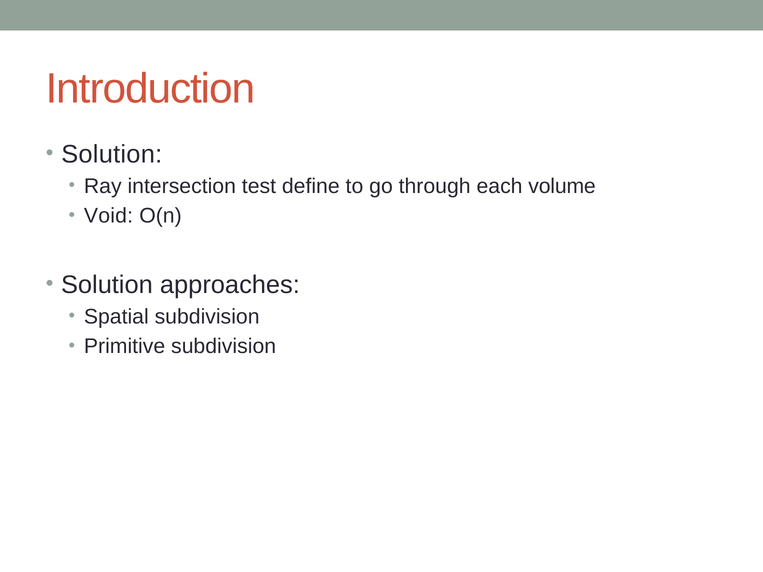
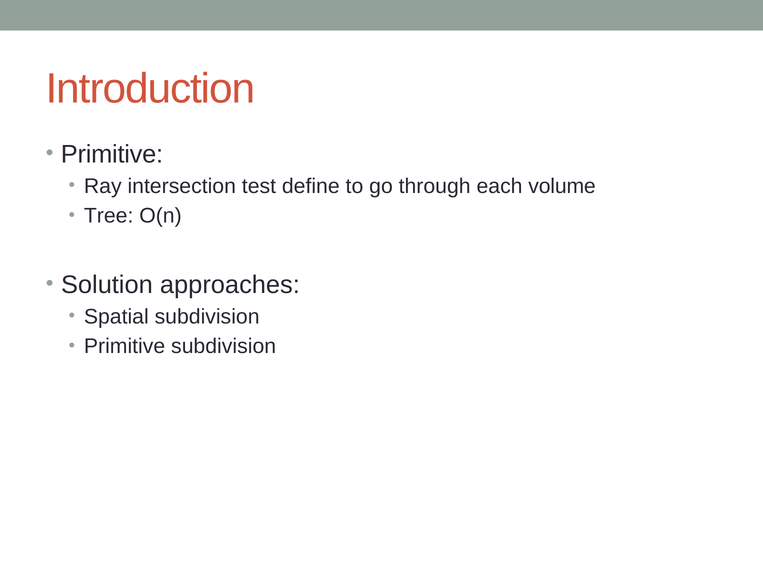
Solution at (112, 154): Solution -> Primitive
Void: Void -> Tree
